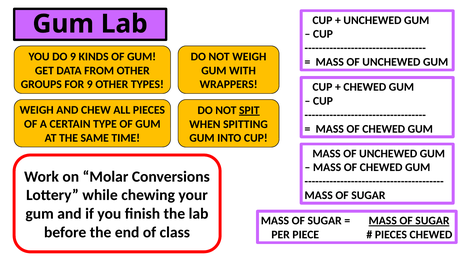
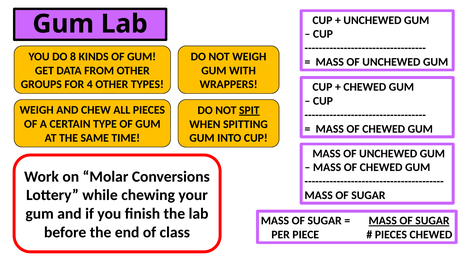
DO 9: 9 -> 8
FOR 9: 9 -> 4
